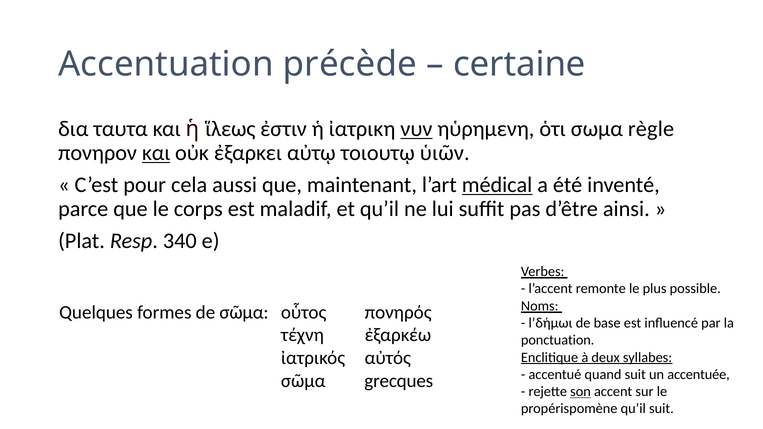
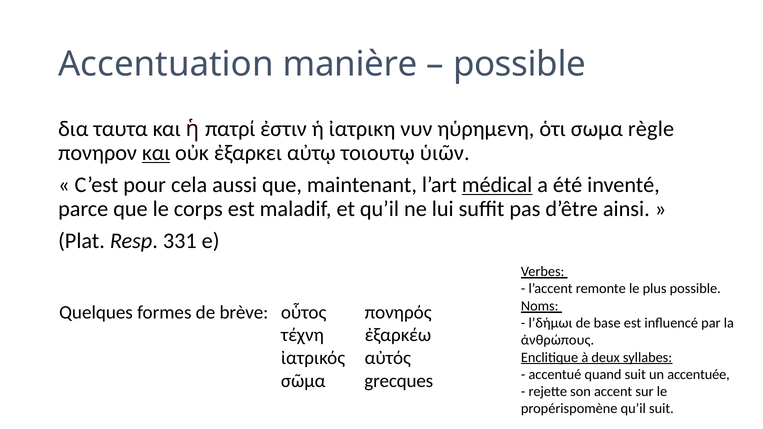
précède: précède -> manière
certaine at (519, 64): certaine -> possible
ἵλεως: ἵλεως -> πατρί
νυν underline: present -> none
340: 340 -> 331
de σῶμα: σῶμα -> brève
ponctuation: ponctuation -> ἀνθρώπους
son underline: present -> none
